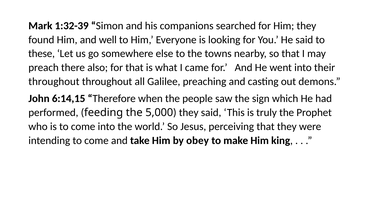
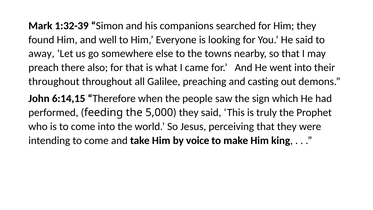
these: these -> away
obey: obey -> voice
